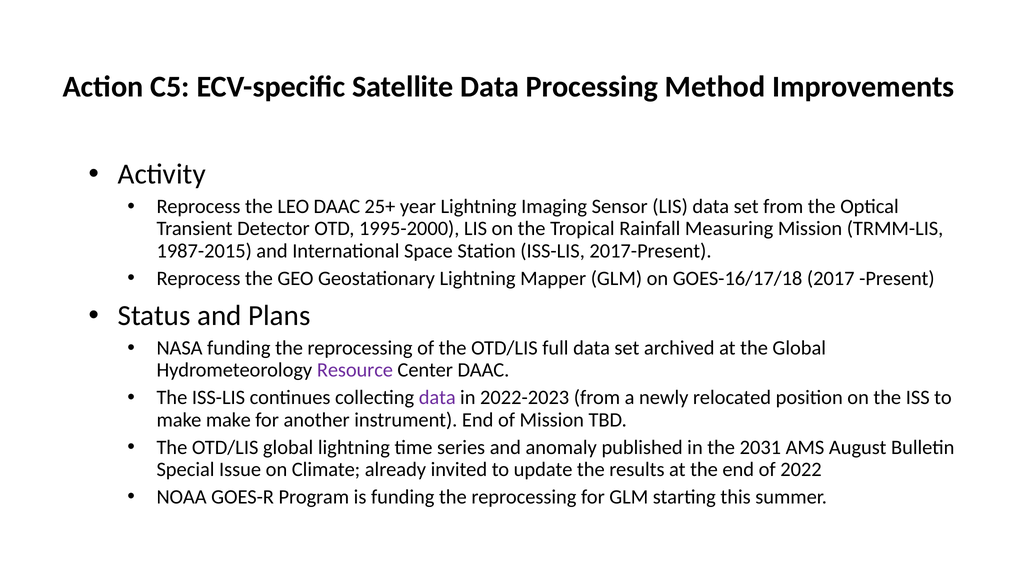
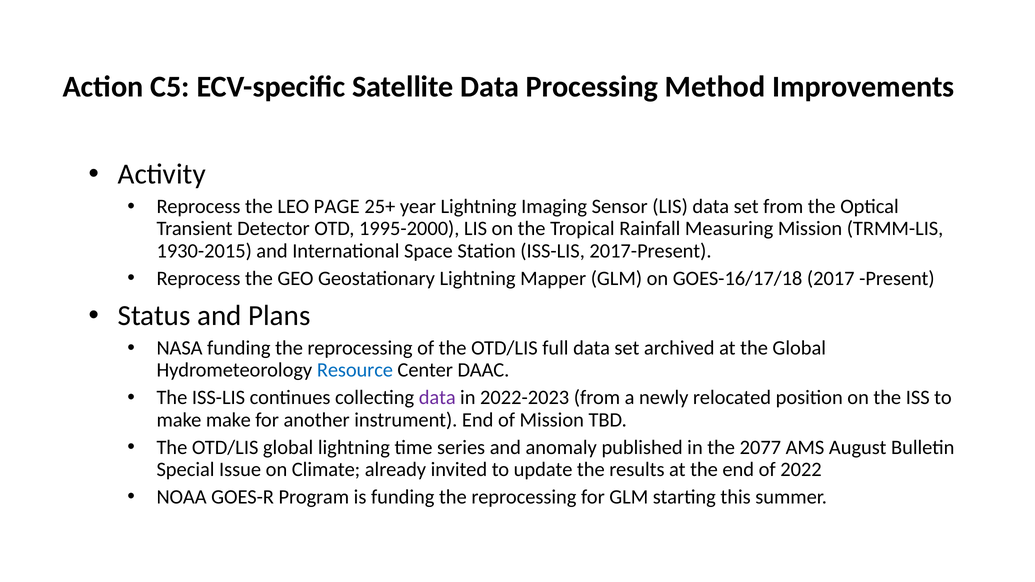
LEO DAAC: DAAC -> PAGE
1987-2015: 1987-2015 -> 1930-2015
Resource colour: purple -> blue
2031: 2031 -> 2077
